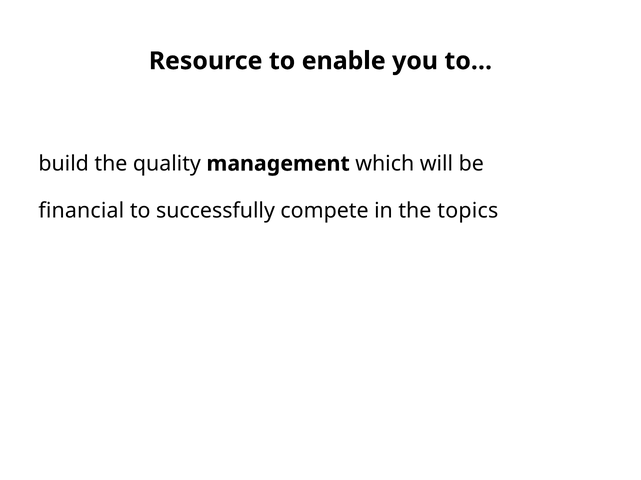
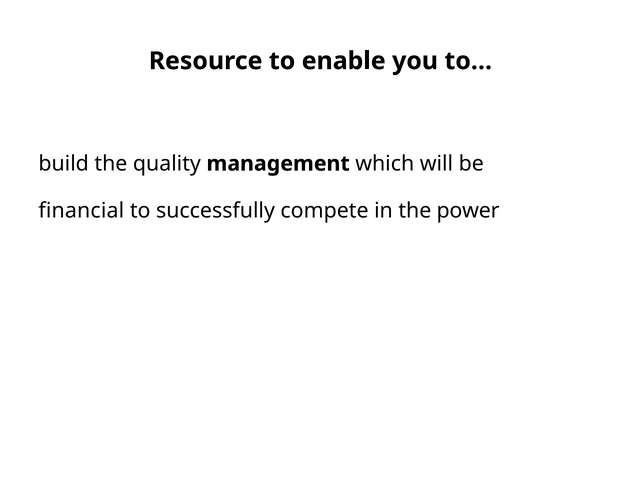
topics: topics -> power
